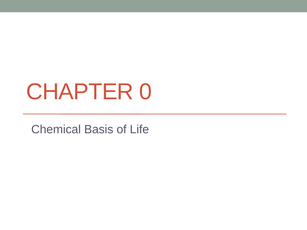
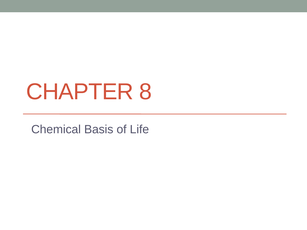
0: 0 -> 8
